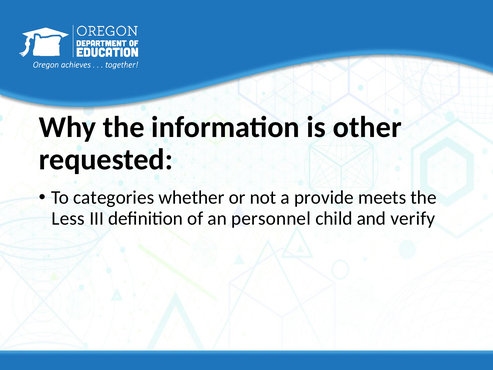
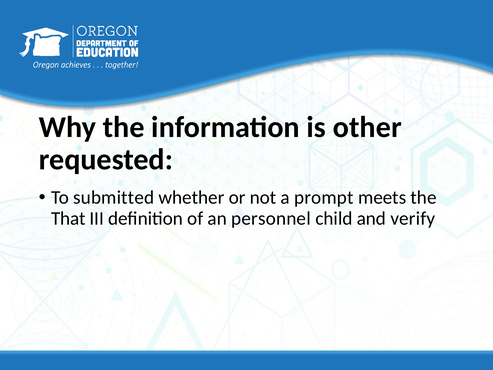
categories: categories -> submitted
provide: provide -> prompt
Less: Less -> That
